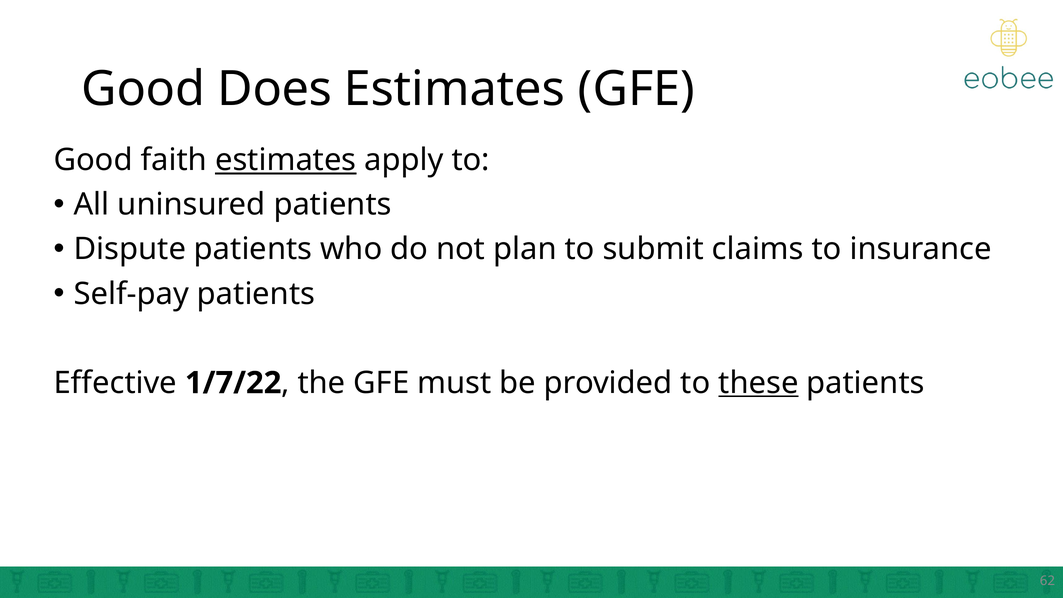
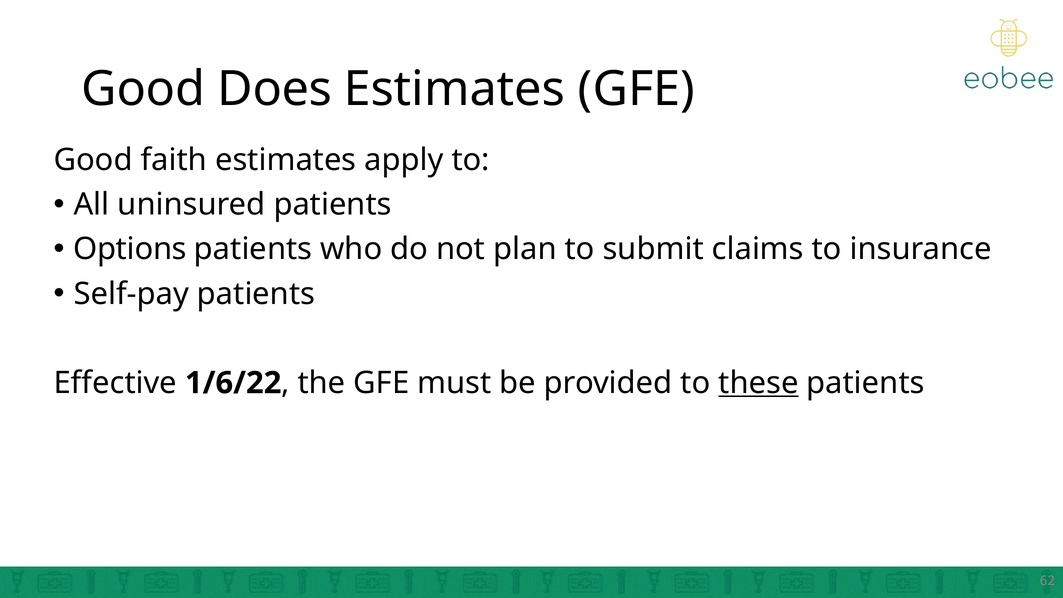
estimates at (286, 160) underline: present -> none
Dispute: Dispute -> Options
1/7/22: 1/7/22 -> 1/6/22
